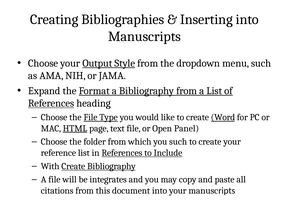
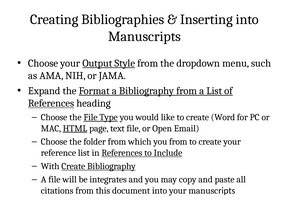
Word underline: present -> none
Panel: Panel -> Email
you such: such -> from
